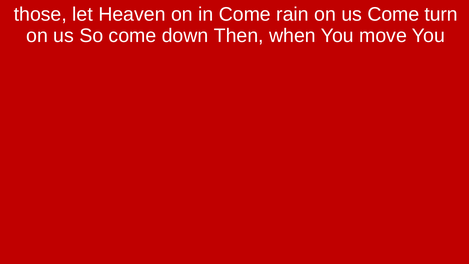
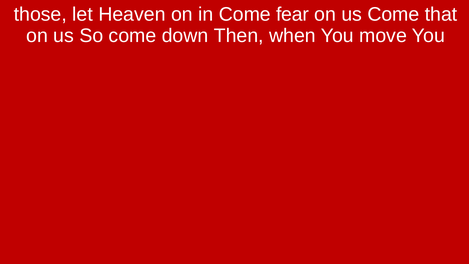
rain: rain -> fear
turn: turn -> that
